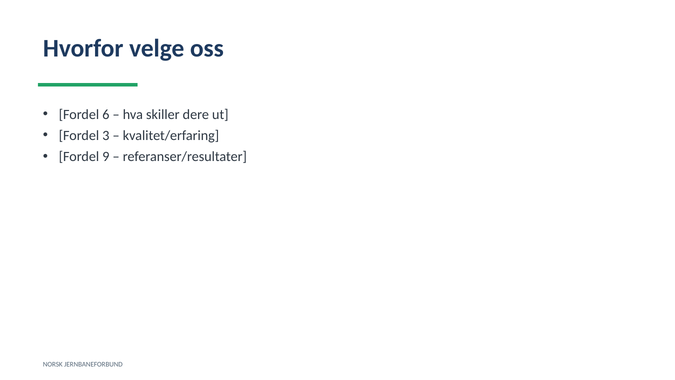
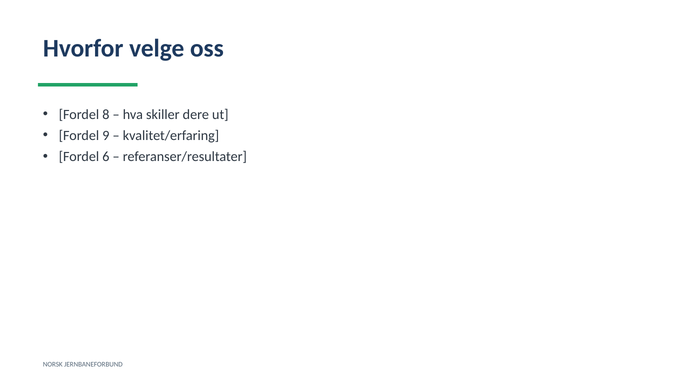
6: 6 -> 8
3: 3 -> 9
9: 9 -> 6
